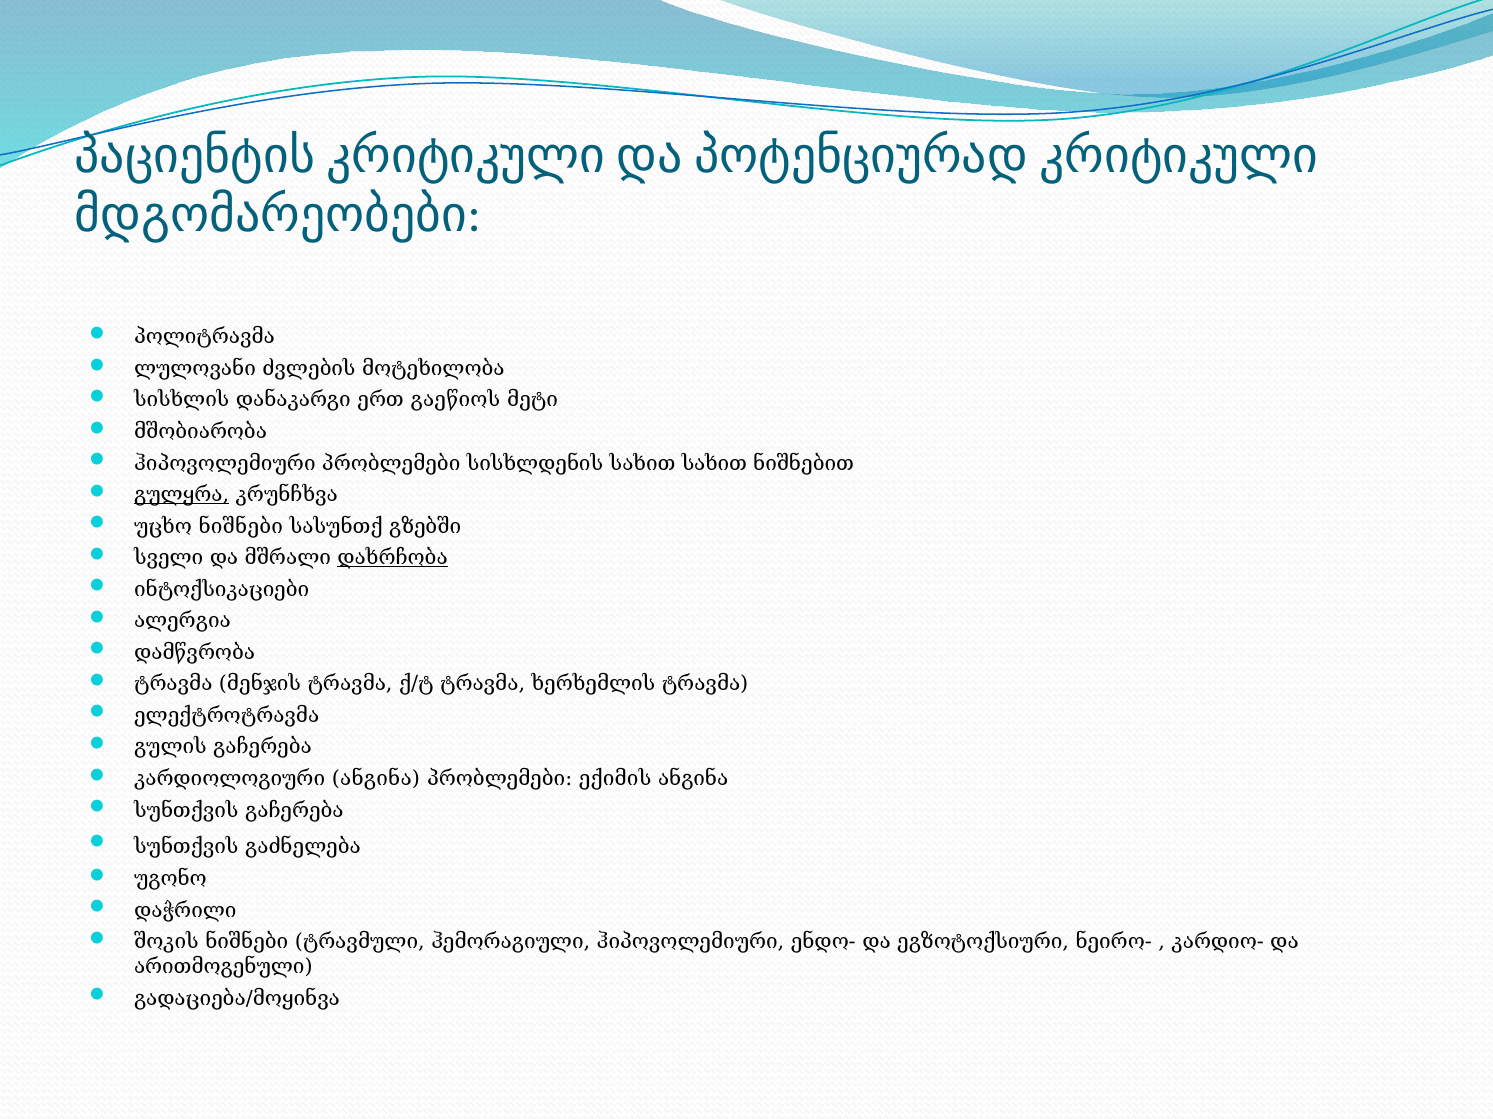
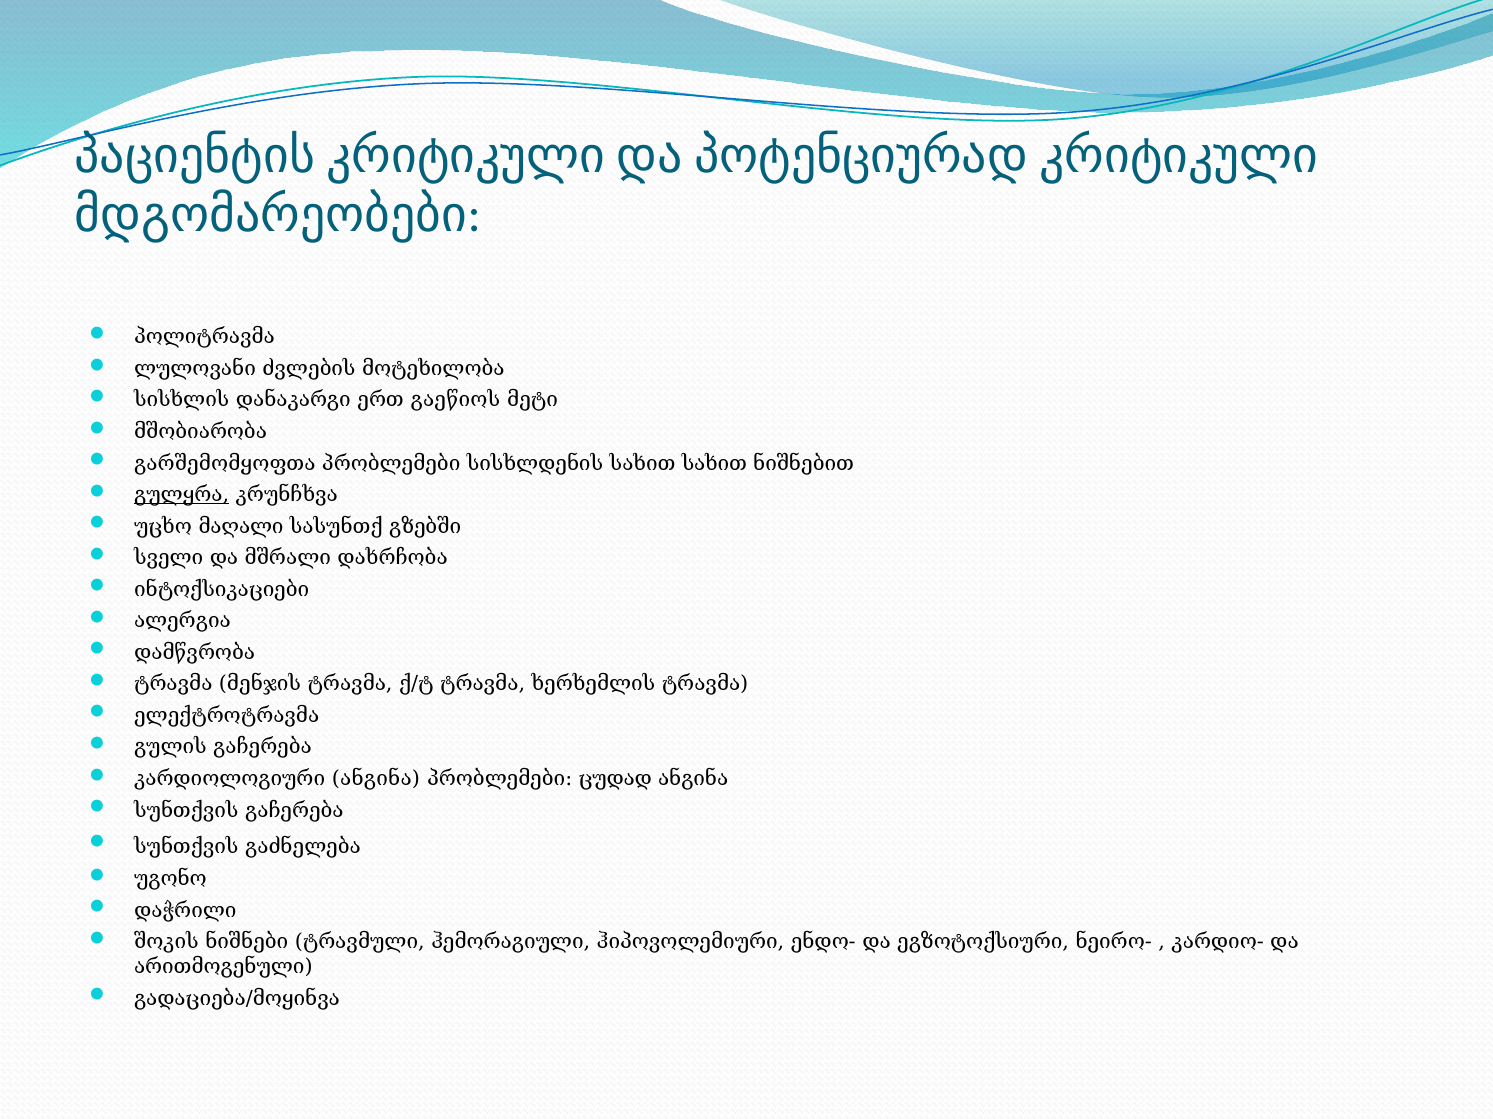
ჰიპოვოლემიური at (225, 464): ჰიპოვოლემიური -> გარშემომყოფთა
უცხო ნიშნები: ნიშნები -> მაღალი
დახრჩობა underline: present -> none
ექიმის: ექიმის -> ცუდად
